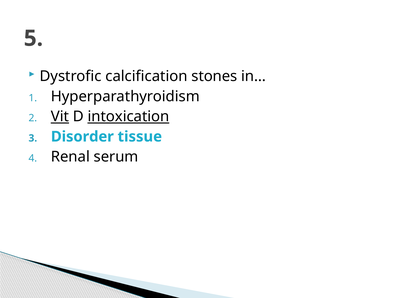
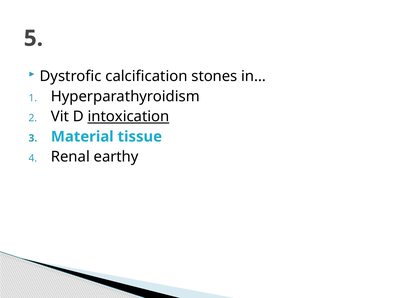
Vit underline: present -> none
Disorder: Disorder -> Material
serum: serum -> earthy
